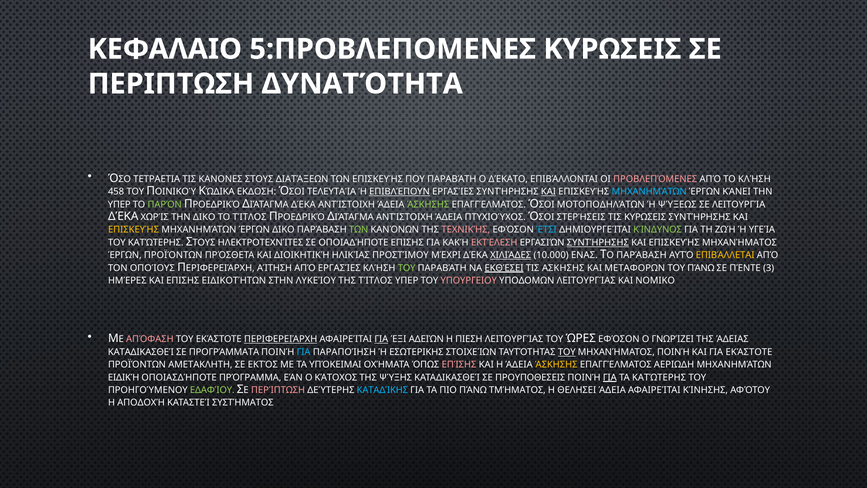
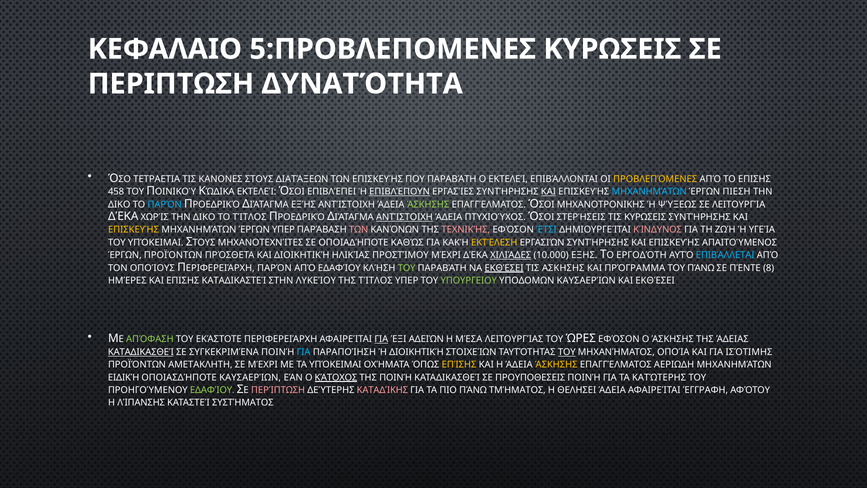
Ο ΔΈΚΑΤΟ: ΔΈΚΑΤΟ -> ΕΚΤΕΛΕΊ
ΠΡΟΒΛΕΠΌΜΕΝΕΣ colour: pink -> yellow
ΤΟ ΚΛΉΣΗ: ΚΛΉΣΗ -> ΕΠΙΣΗΣ
ΚΏΔΙΚΑ ΕΚΔΟΣΗ: ΕΚΔΟΣΗ -> ΕΚΤΕΛΕΊ
ΤΕΛΕΥΤΑΊΑ: ΤΕΛΕΥΤΑΊΑ -> ΕΠΙΒΛΈΠΕΙ
ΚΆΝΕΙ: ΚΆΝΕΙ -> ΠΙΕΣΗ
ΥΠΕΡ at (119, 204): ΥΠΕΡ -> ΔΙΚΟ
ΠΑΡΌΝ at (165, 204) colour: light green -> light blue
ΔΙΆΤΑΓΜΑ ΔΈΚΑ: ΔΈΚΑ -> ΕΞΉΣ
ΜΟΤΟΠΟΔΗΛΆΤΩΝ: ΜΟΤΟΠΟΔΗΛΆΤΩΝ -> ΜΗΧΑΝΟΤΡΟΝΙΚΗΣ
ΑΝΤΊΣΤΟΙΧΗ at (404, 217) underline: none -> present
ΈΡΓΩΝ ΔΙΚΟ: ΔΙΚΟ -> ΥΠΕΡ
ΤΩΝ at (359, 230) colour: light green -> pink
ΚΊΝΔΥΝΟΣ colour: light green -> pink
ΤΟΥ ΚΑΤΏΤΕΡΗΣ: ΚΑΤΏΤΕΡΗΣ -> ΥΠΌΚΕΙΜΑΙ
ΗΛΕΚΤΡΟΤΕΧΝΊΤΕΣ: ΗΛΕΚΤΡΟΤΕΧΝΊΤΕΣ -> ΜΗΧΑΝΟΤΕΧΝΊΤΕΣ
ΟΠΟΙΑΔΉΠΟΤΕ ΕΠΙΣΗΣ: ΕΠΙΣΗΣ -> ΚΑΘΏΣ
ΕΚΤΈΛΕΣΗ colour: pink -> yellow
ΣΥΝΤΉΡΗΣΗΣ at (598, 242) underline: present -> none
ΕΠΙΣΚΕΥΉΣ ΜΗΧΑΝΉΜΑΤΟΣ: ΜΗΧΑΝΉΜΑΤΟΣ -> ΑΠΑΙΤΟΎΜΕΝΟΣ
ΕΝΑΣ: ΕΝΑΣ -> ΕΞΗΣ
ΤΟ ΠΑΡΆΒΑΣΗ: ΠΑΡΆΒΑΣΗ -> ΕΡΓΟΔΌΤΗ
ΕΠΙΒΆΛΛΕΤΑΙ colour: yellow -> light blue
ΠΕΡΙΦΕΡΕΙΆΡΧΗ ΑΊΤΗΣΗ: ΑΊΤΗΣΗ -> ΠΑΡΌΝ
ΑΠΌ ΕΡΓΑΣΊΕΣ: ΕΡΓΑΣΊΕΣ -> ΕΔΑΦΊΟΥ
ΜΕΤΑΦΟΡΩΝ: ΜΕΤΑΦΟΡΩΝ -> ΠΡΌΓΡΑΜΜΑ
3: 3 -> 8
ΕΙΔΙΚΟΤΉΤΩΝ: ΕΙΔΙΚΟΤΉΤΩΝ -> ΚΑΤΑΔΙΚΑΣΤΕΊ
ΥΠΟΥΡΓΕΙΟΥ colour: pink -> light green
ΥΠΟΔΟΜΩΝ ΛΕΙΤΟΥΡΓΊΑΣ: ΛΕΙΤΟΥΡΓΊΑΣ -> ΚΑΥΣΑΕΡΊΩΝ
ΚΑΙ ΝΟΜΙΚΟ: ΝΟΜΙΚΟ -> ΕΚΘΈΣΕΙ
ΑΠΌΦΑΣΗ colour: pink -> light green
ΠΕΡΙΦΕΡΕΙΆΡΧΗ at (281, 339) underline: present -> none
ΠΙΕΣΗ: ΠΙΕΣΗ -> ΜΈΣΑ
Ο ΓΝΩΡΊΖΕΙ: ΓΝΩΡΊΖΕΙ -> ΆΣΚΗΣΗΣ
ΚΑΤΑΔΙΚΑΣΘΕΊ at (141, 352) underline: none -> present
ΠΡΟΓΡΆΜΜΑΤΑ: ΠΡΟΓΡΆΜΜΑΤΑ -> ΣΥΓΚΕΚΡΙΜΈΝΑ
Ή ΕΣΩΤΕΡΙΚΗΣ: ΕΣΩΤΕΡΙΚΗΣ -> ΔΙΟΙΚΗΤΙΚΉ
ΜΗΧΑΝΉΜΑΤΟΣ ΠΟΙΝΉ: ΠΟΙΝΉ -> ΟΠΟΊΑ
ΓΙΑ ΕΚΆΣΤΟΤΕ: ΕΚΆΣΤΟΤΕ -> ΙΣΌΤΙΜΗΣ
ΣΕ ΕΚΤΌΣ: ΕΚΤΌΣ -> ΜΈΧΡΙ
ΕΠΊΣΗΣ colour: pink -> yellow
ΟΠΟΙΑΣΔΉΠΟΤΕ ΠΡΌΓΡΑΜΜΑ: ΠΡΌΓΡΑΜΜΑ -> ΚΑΥΣΑΕΡΊΩΝ
ΚΆΤΟΧΟΣ underline: none -> present
ΤΗΣ ΨΎΞΗΣ: ΨΎΞΗΣ -> ΠΟΙΝΉ
ΓΙΑ at (610, 377) underline: present -> none
ΚΑΤΑΔΊΚΗΣ colour: light blue -> pink
ΚΊΝΗΣΗΣ: ΚΊΝΗΣΗΣ -> ΈΓΓΡΑΦΗ
ΑΠΟΔΟΧΉ: ΑΠΟΔΟΧΉ -> ΛΊΠΑΝΣΗΣ
